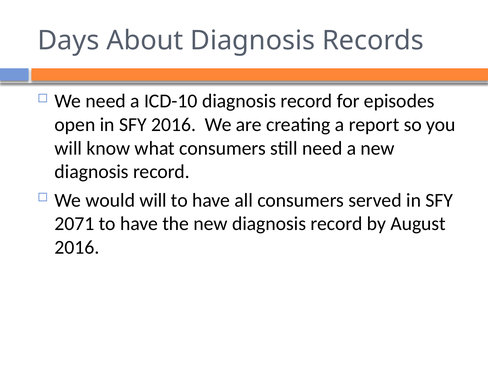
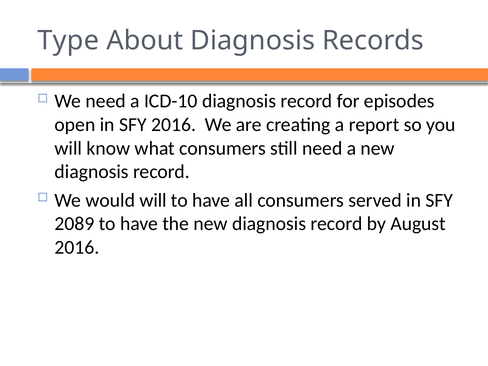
Days: Days -> Type
2071: 2071 -> 2089
